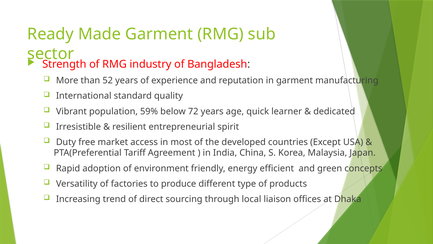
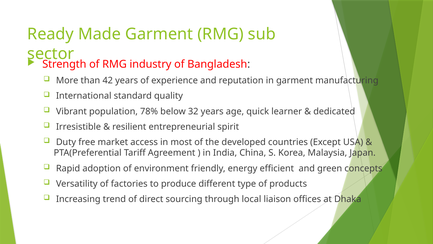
52: 52 -> 42
59%: 59% -> 78%
72: 72 -> 32
